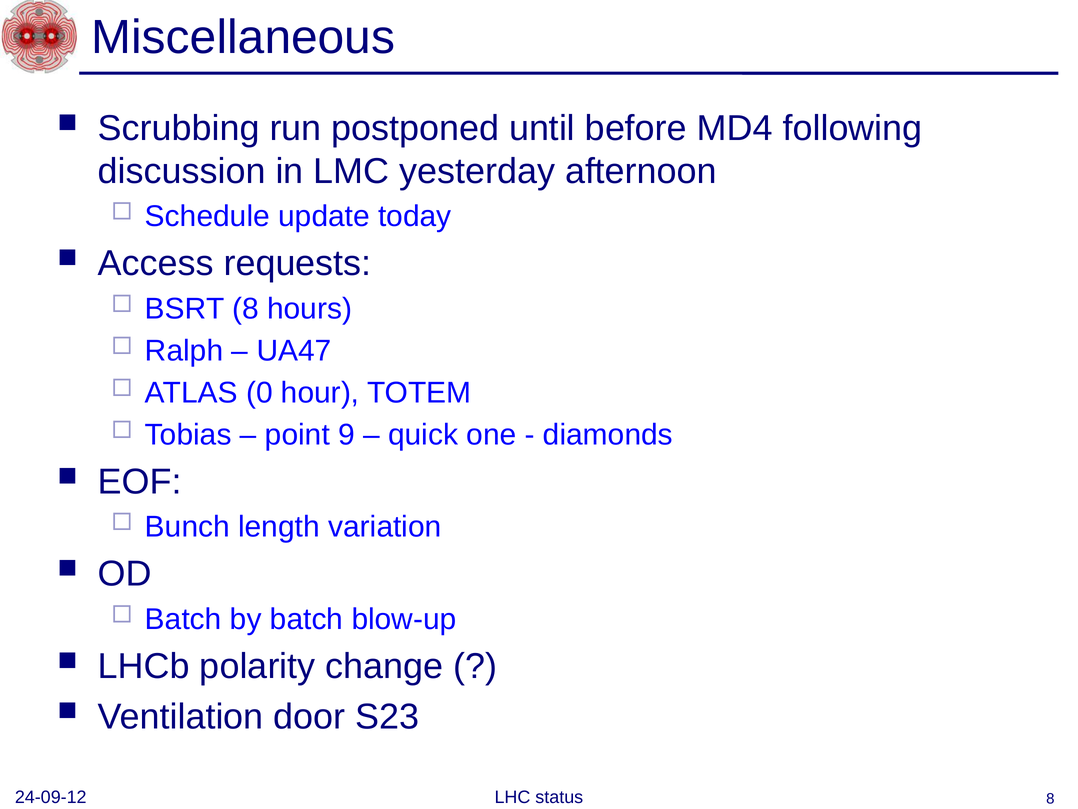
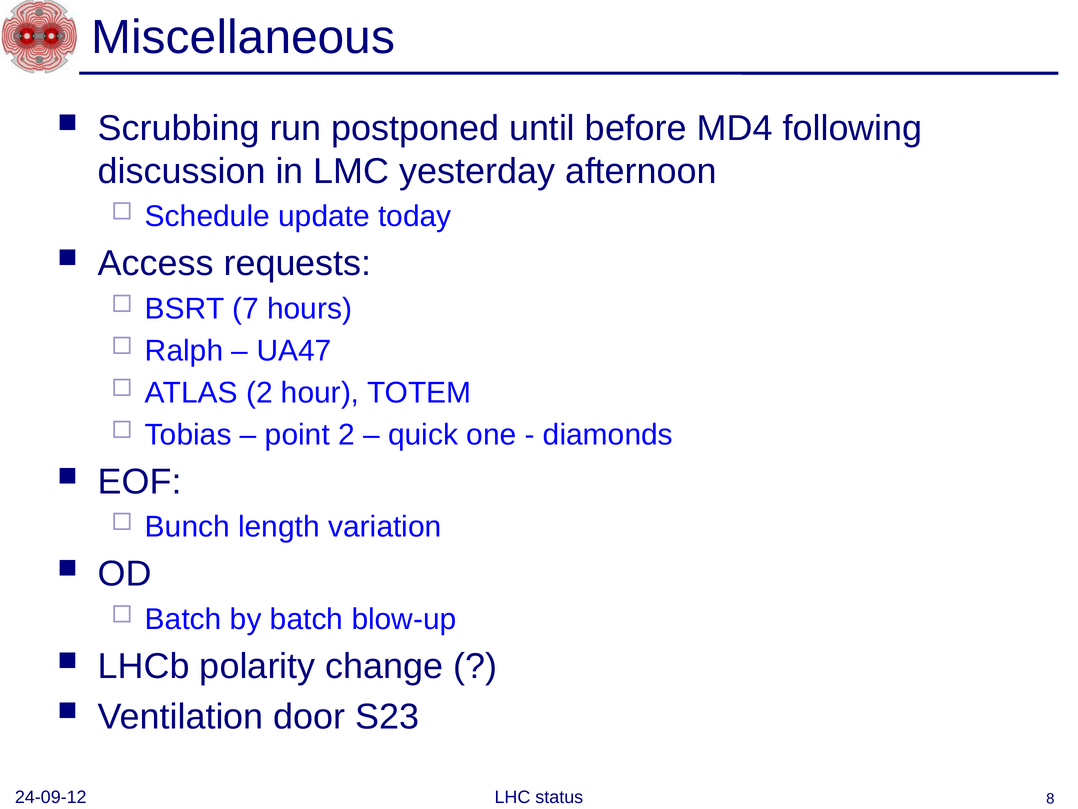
BSRT 8: 8 -> 7
ATLAS 0: 0 -> 2
point 9: 9 -> 2
